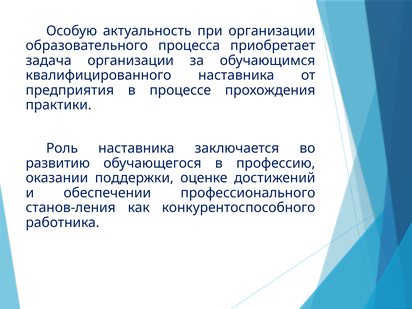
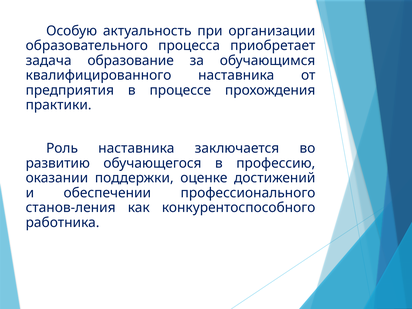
задача организации: организации -> образование
